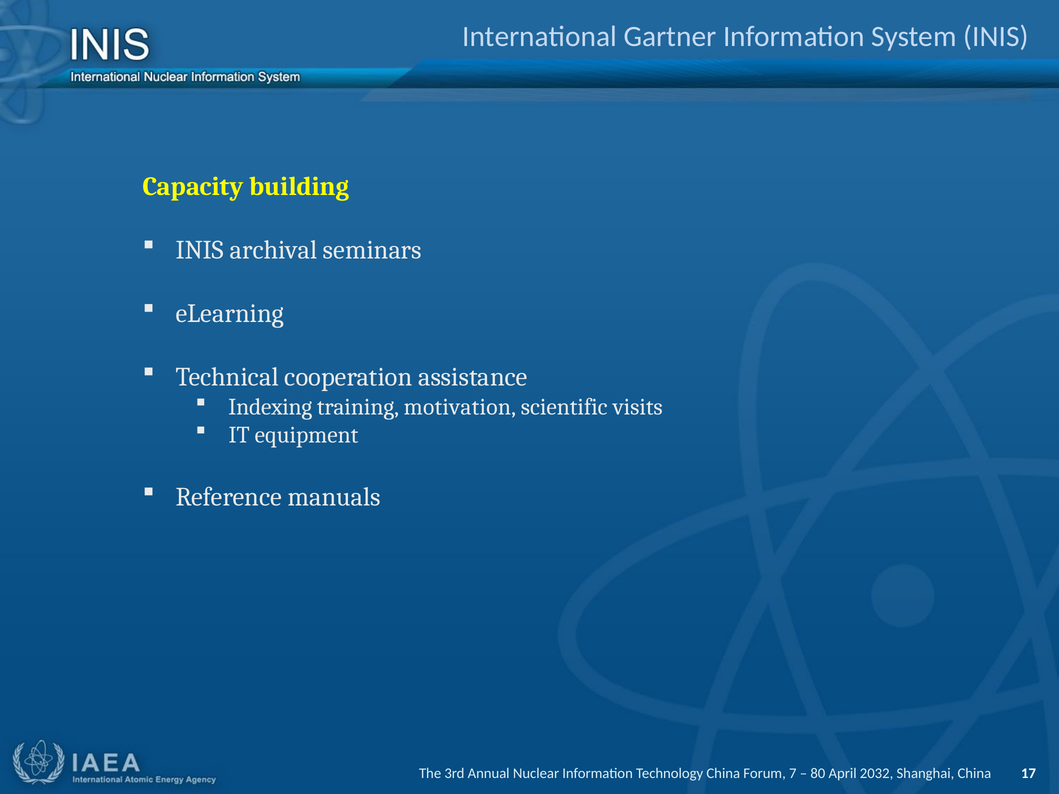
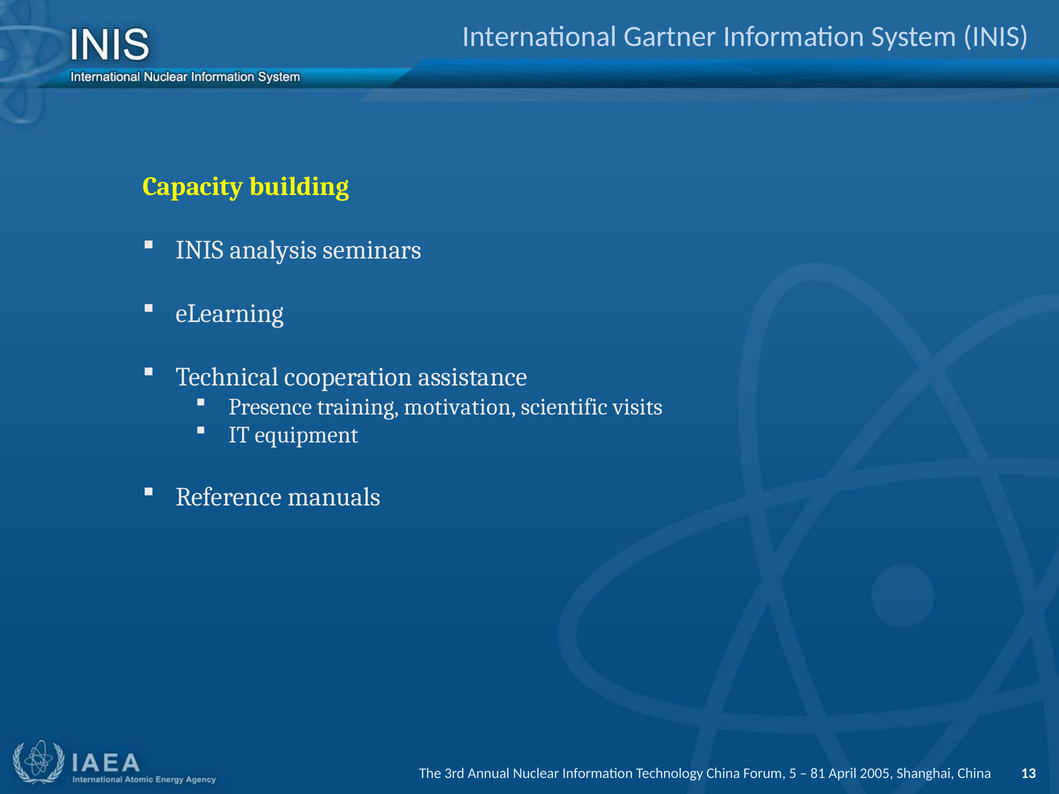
archival: archival -> analysis
Indexing: Indexing -> Presence
7: 7 -> 5
80: 80 -> 81
2032: 2032 -> 2005
17: 17 -> 13
